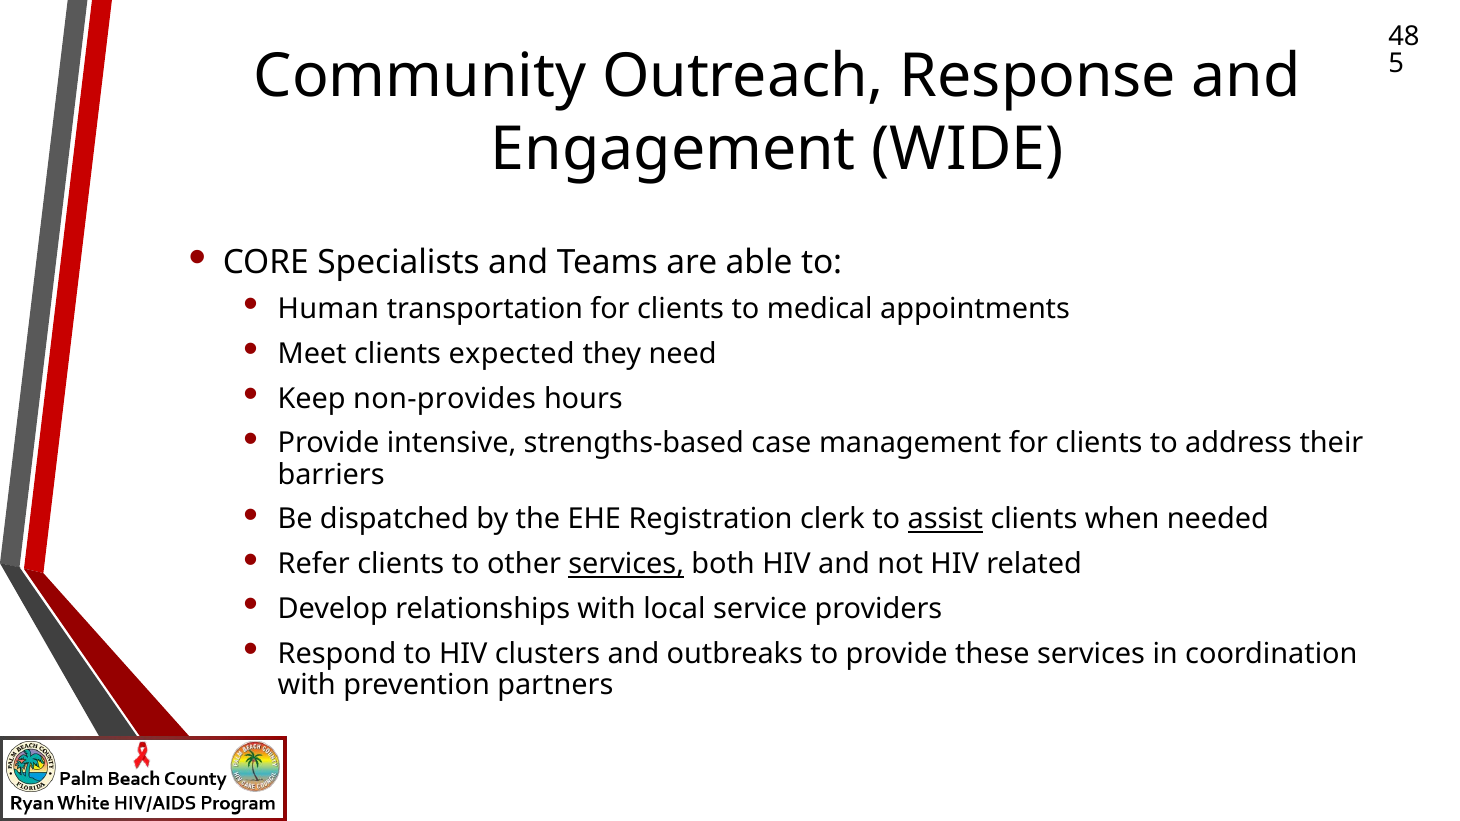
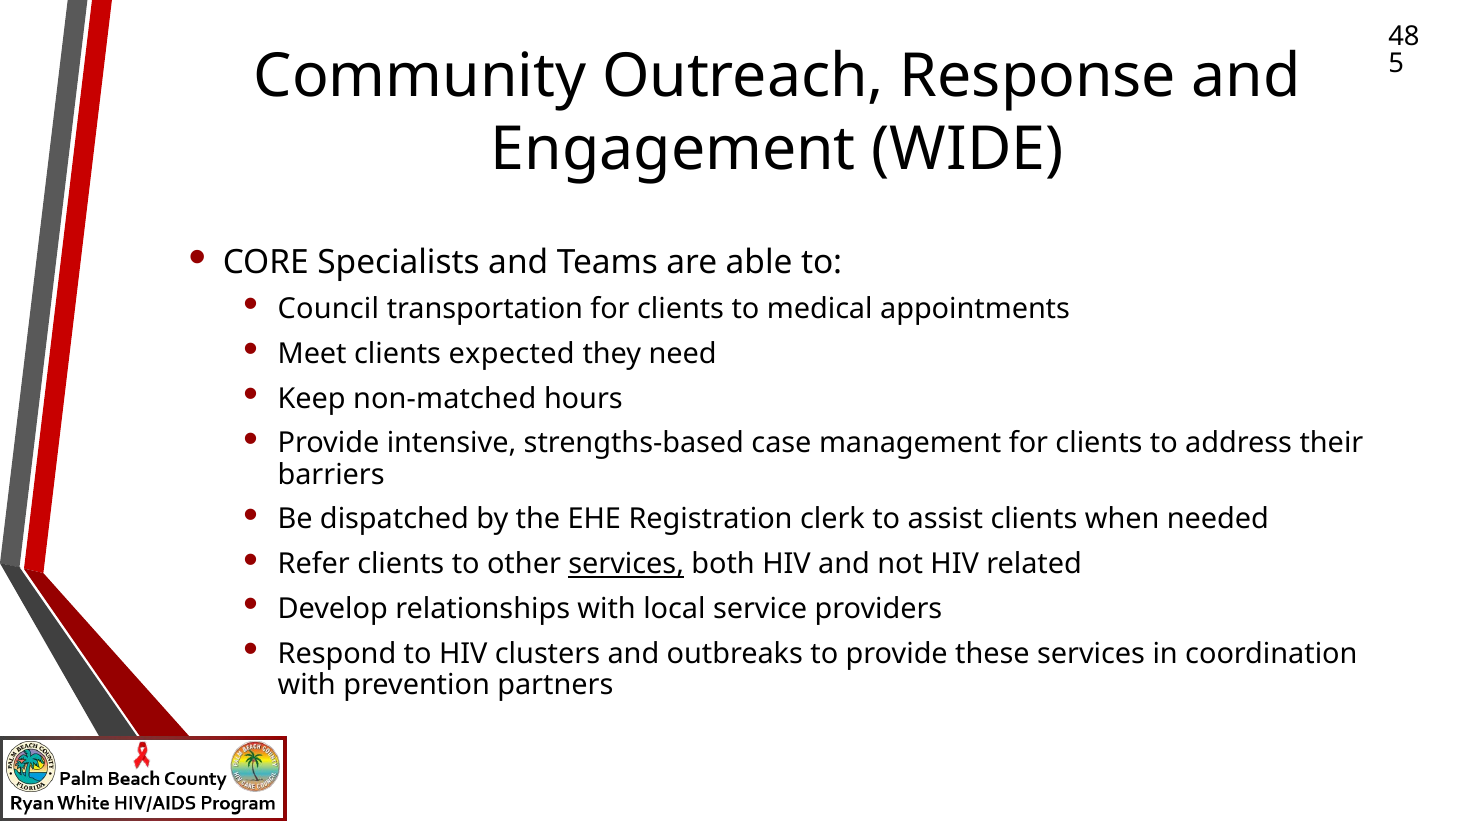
Human: Human -> Council
non-provides: non-provides -> non-matched
assist underline: present -> none
